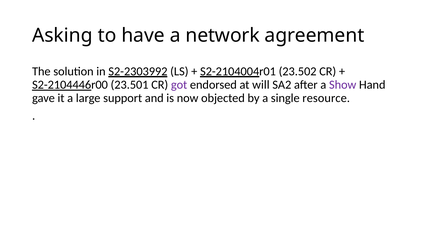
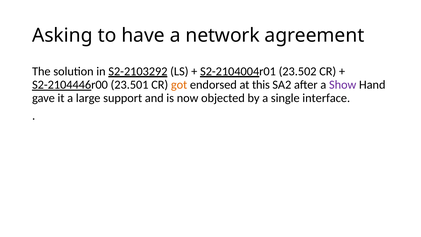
S2-2303992: S2-2303992 -> S2-2103292
got colour: purple -> orange
will: will -> this
resource: resource -> interface
